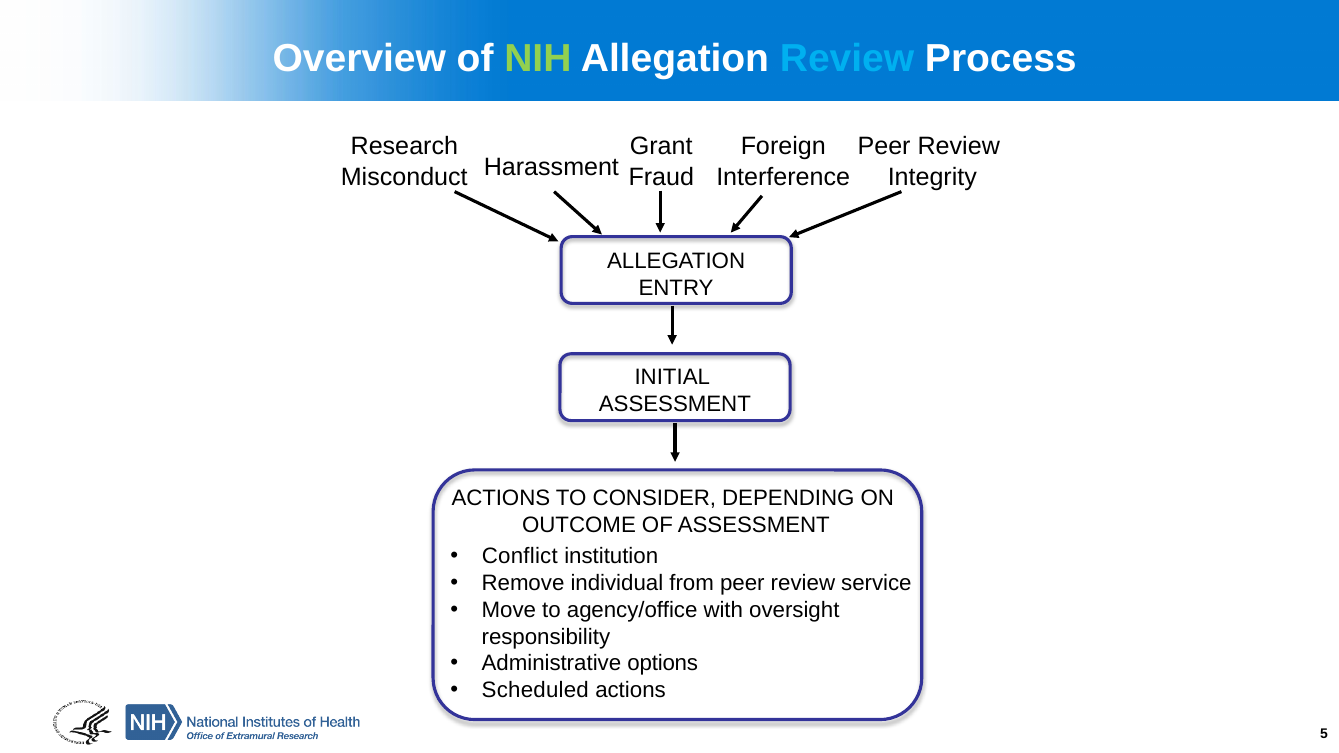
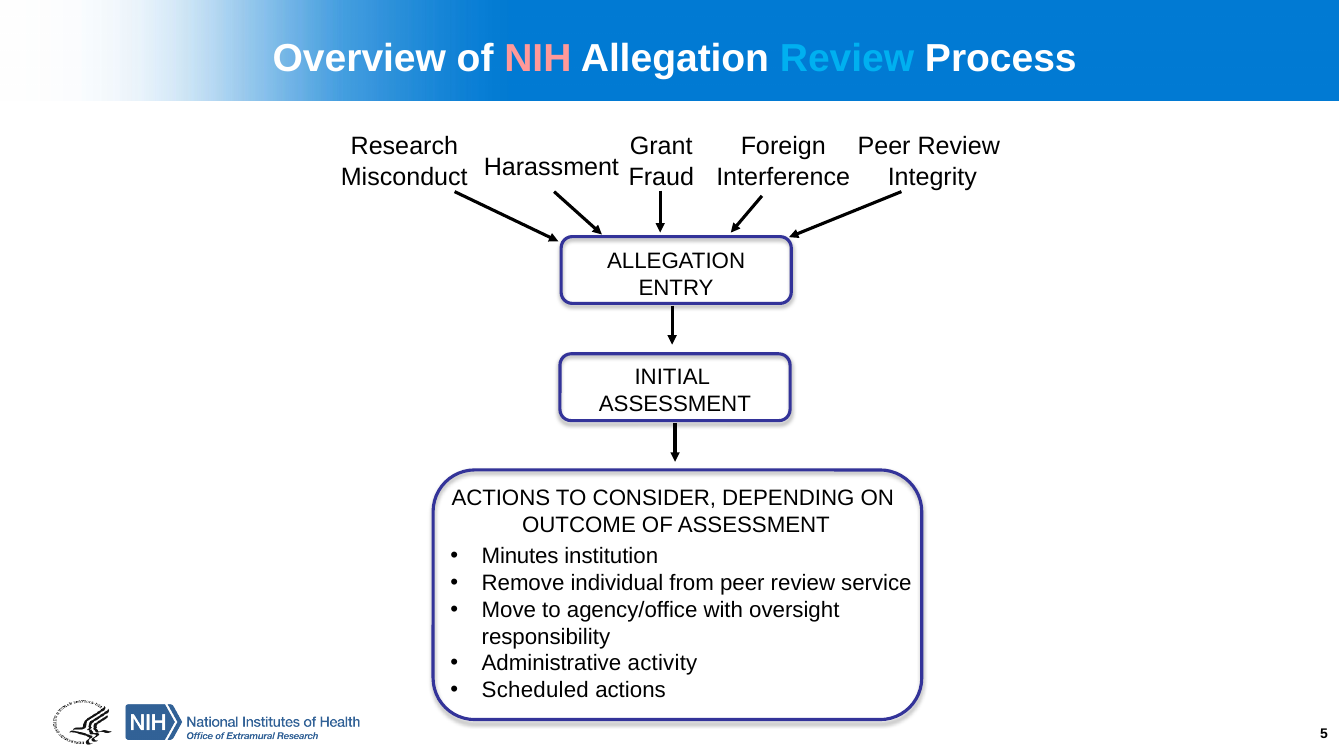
NIH colour: light green -> pink
Conflict: Conflict -> Minutes
options: options -> activity
